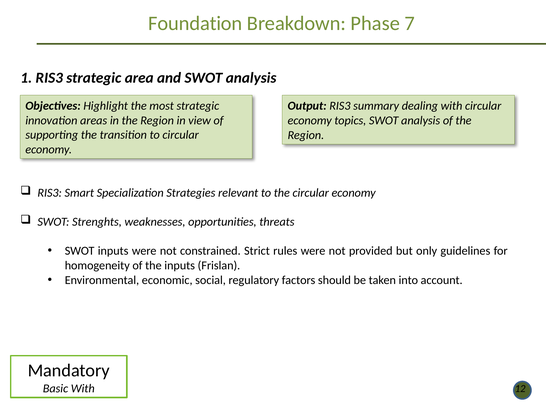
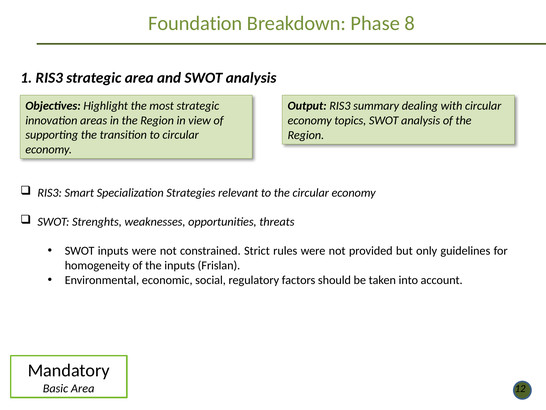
7: 7 -> 8
Basic With: With -> Area
